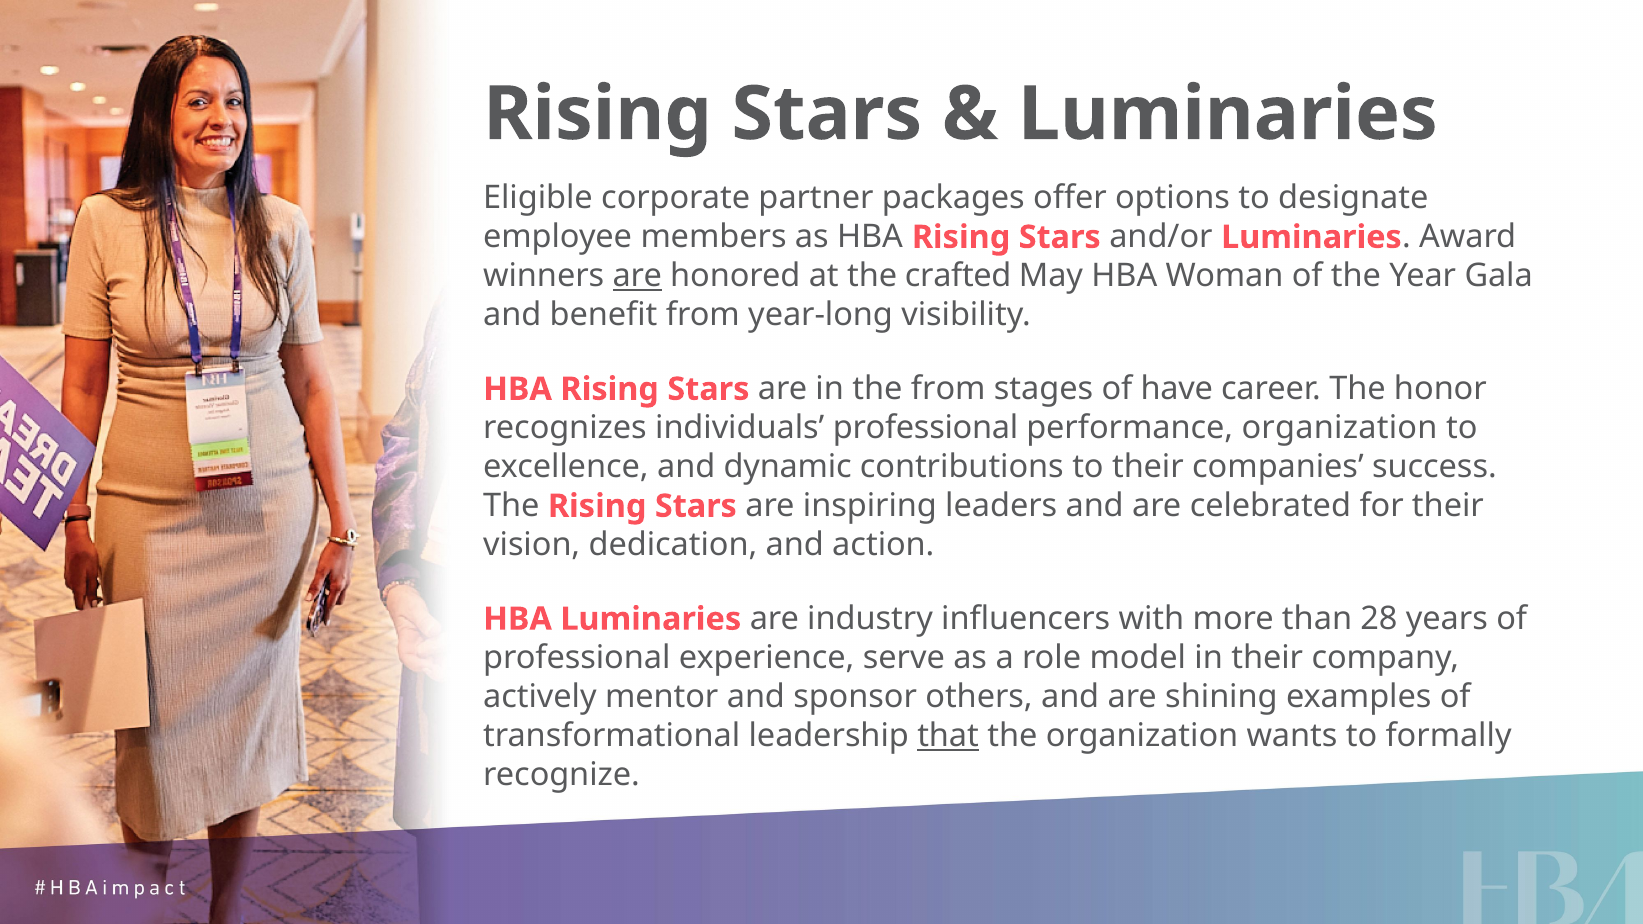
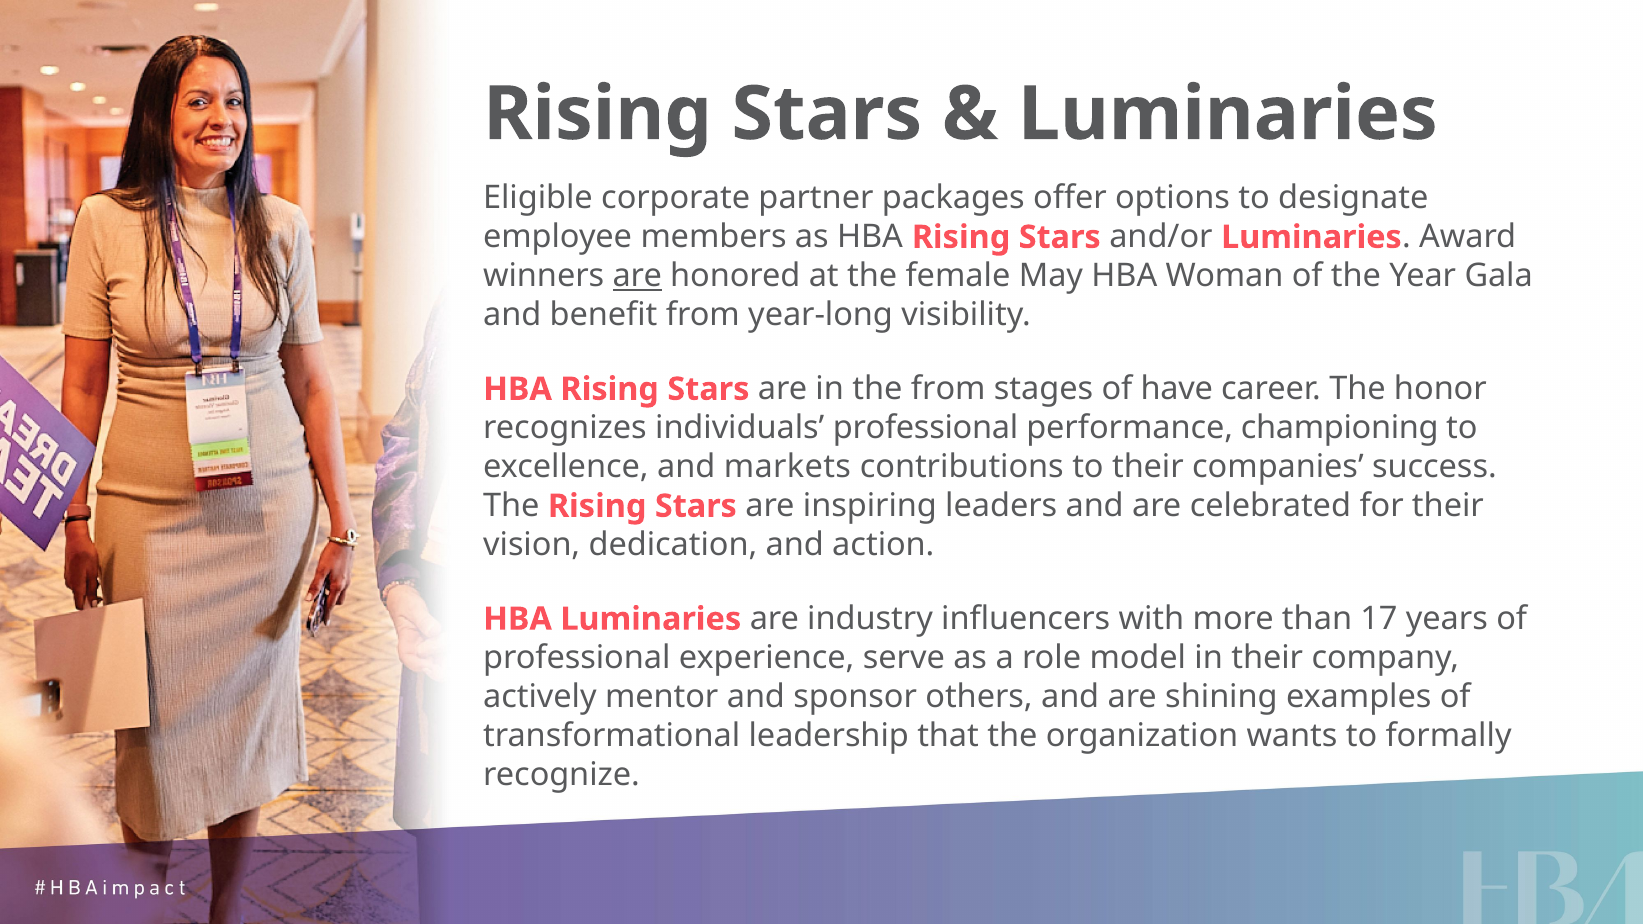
crafted: crafted -> female
performance organization: organization -> championing
dynamic: dynamic -> markets
28: 28 -> 17
that underline: present -> none
